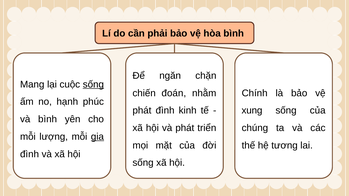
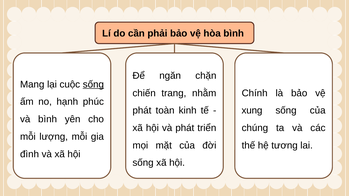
đoán: đoán -> trang
phát đình: đình -> toàn
gia underline: present -> none
